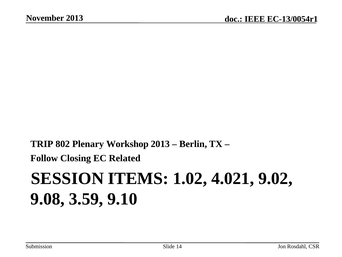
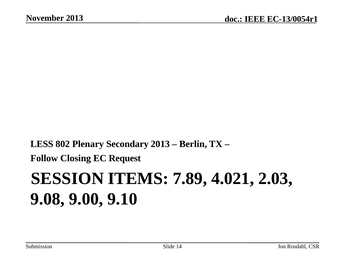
TRIP: TRIP -> LESS
Workshop: Workshop -> Secondary
Related: Related -> Request
1.02: 1.02 -> 7.89
9.02: 9.02 -> 2.03
3.59: 3.59 -> 9.00
